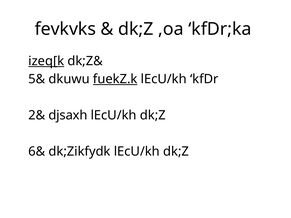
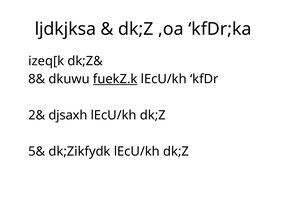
fevkvks: fevkvks -> ljdkjksa
izeq[k underline: present -> none
5&: 5& -> 8&
6&: 6& -> 5&
